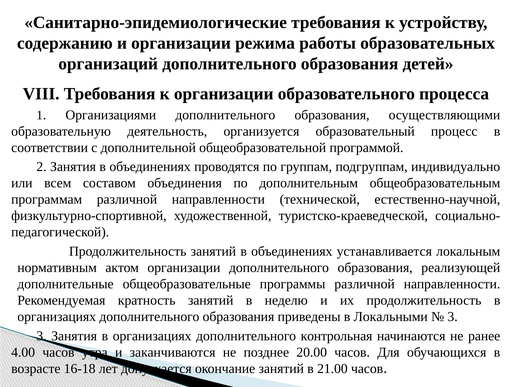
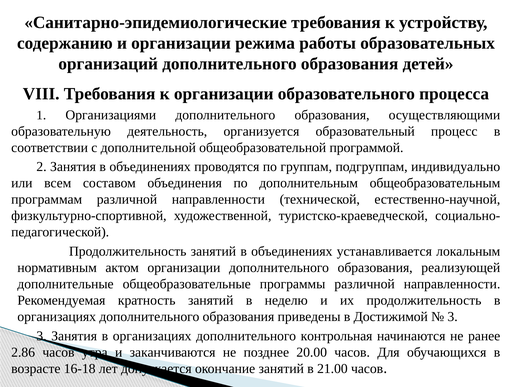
Локальными: Локальными -> Достижимой
4.00: 4.00 -> 2.86
